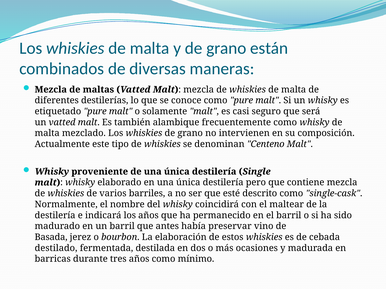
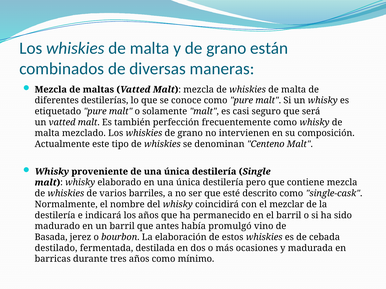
alambique: alambique -> perfección
maltear: maltear -> mezclar
preservar: preservar -> promulgó
